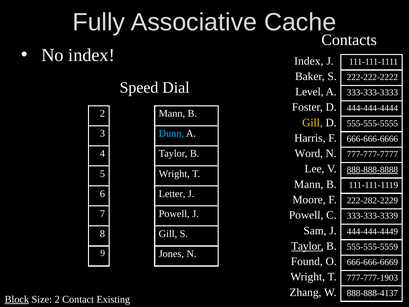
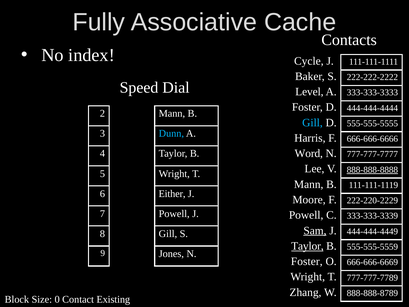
Index at (309, 61): Index -> Cycle
Gill at (312, 123) colour: yellow -> light blue
Letter: Letter -> Either
222-282-2229: 222-282-2229 -> 222-220-2229
Sam underline: none -> present
Found at (307, 261): Found -> Foster
777-777-1903: 777-777-1903 -> 777-777-7789
888-888-4137: 888-888-4137 -> 888-888-8789
Block underline: present -> none
Size 2: 2 -> 0
